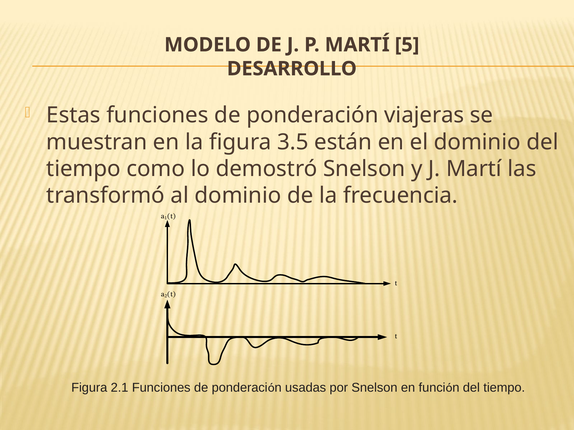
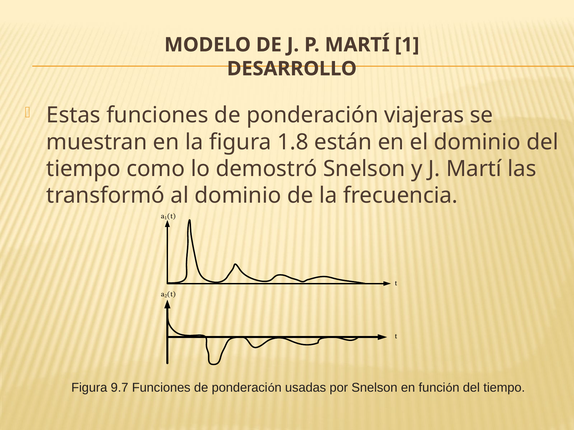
5: 5 -> 1
3.5: 3.5 -> 1.8
2.1: 2.1 -> 9.7
